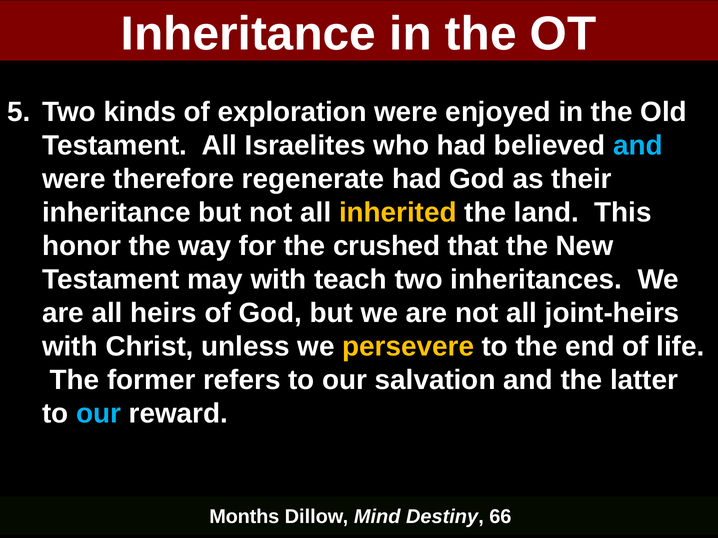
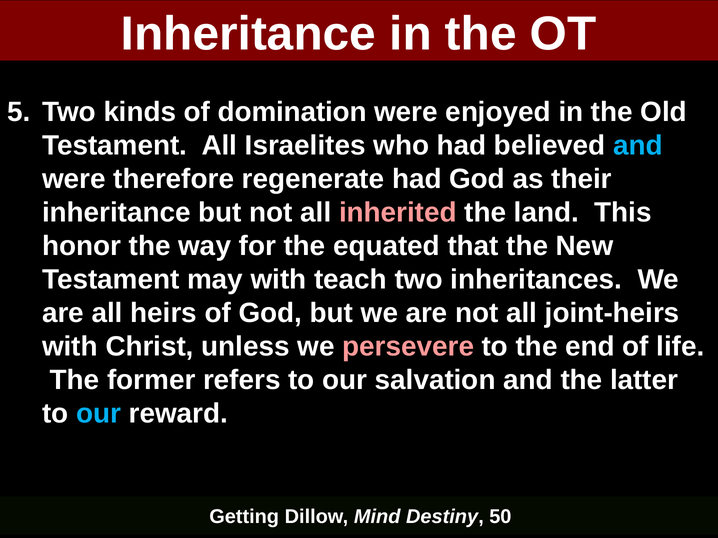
exploration: exploration -> domination
inherited colour: yellow -> pink
crushed: crushed -> equated
persevere colour: yellow -> pink
Months: Months -> Getting
66: 66 -> 50
